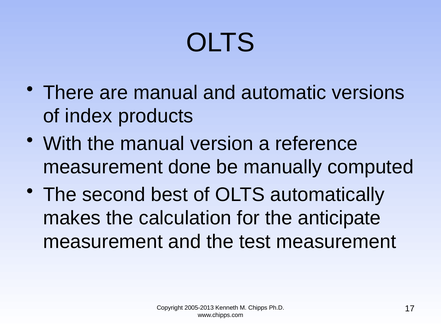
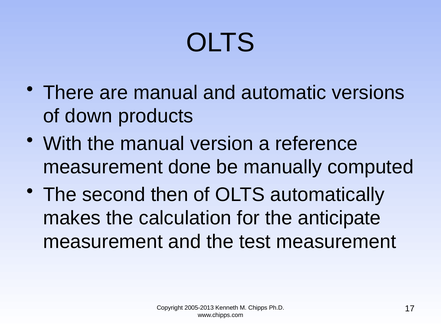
index: index -> down
best: best -> then
